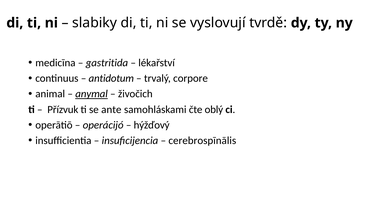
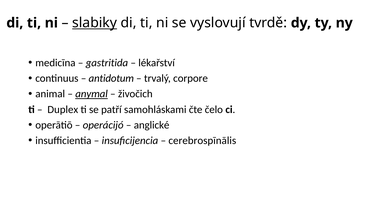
slabiky underline: none -> present
Přízvuk: Přízvuk -> Duplex
ante: ante -> patří
oblý: oblý -> čelo
hýžďový: hýžďový -> anglické
